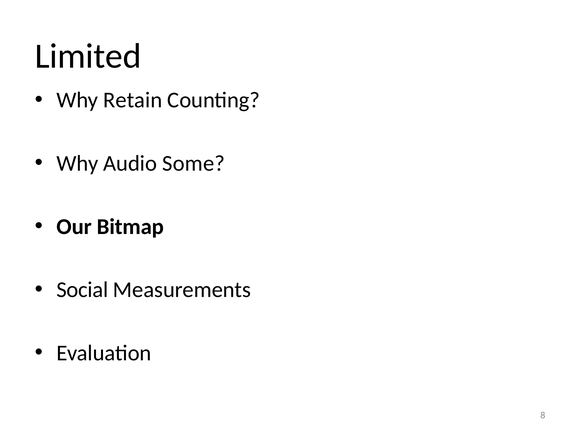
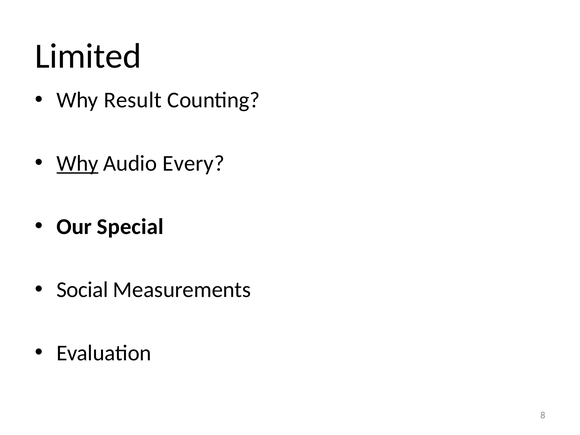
Retain: Retain -> Result
Why at (77, 163) underline: none -> present
Some: Some -> Every
Bitmap: Bitmap -> Special
